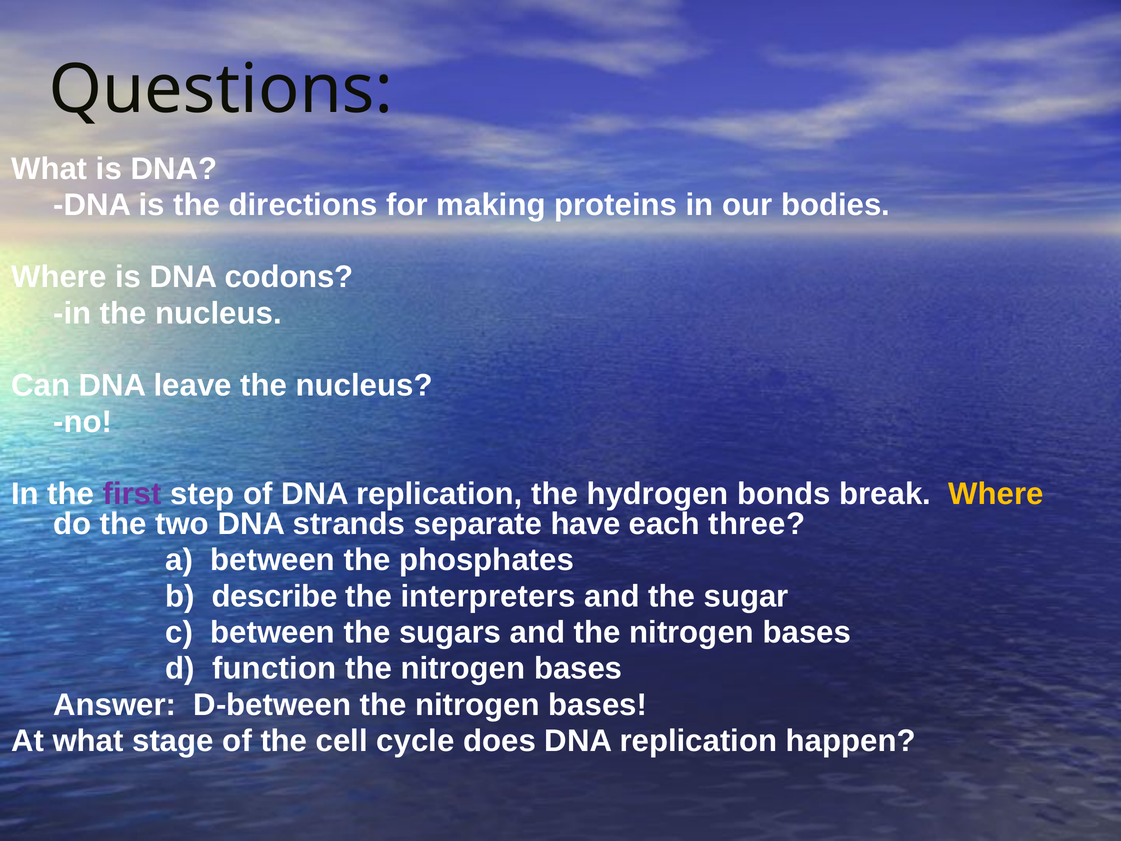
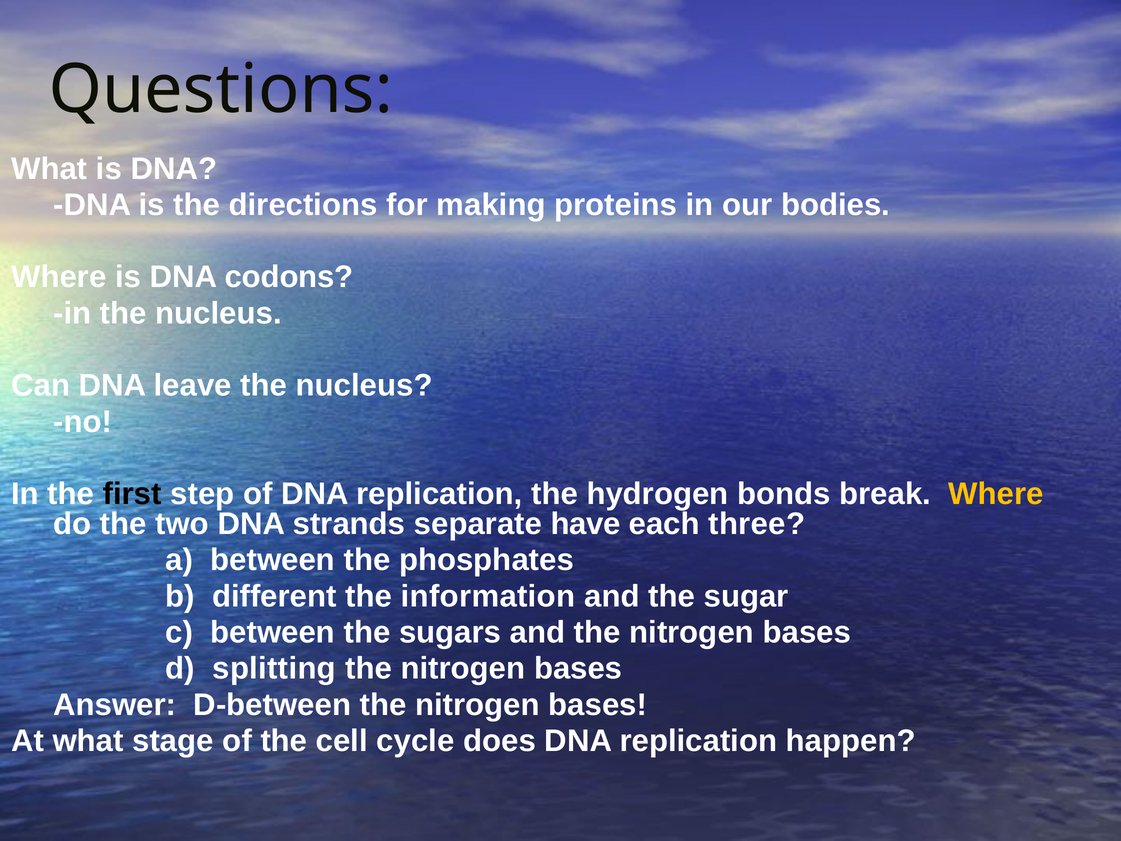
first colour: purple -> black
describe: describe -> different
interpreters: interpreters -> information
function: function -> splitting
